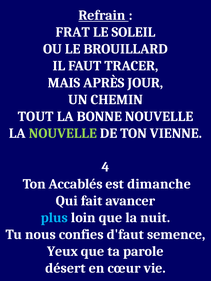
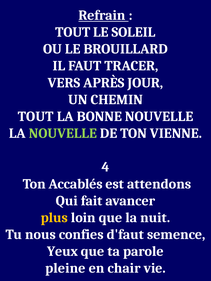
FRAT at (73, 32): FRAT -> TOUT
MAIS: MAIS -> VERS
dimanche: dimanche -> attendons
plus colour: light blue -> yellow
désert: désert -> pleine
cœur: cœur -> chair
